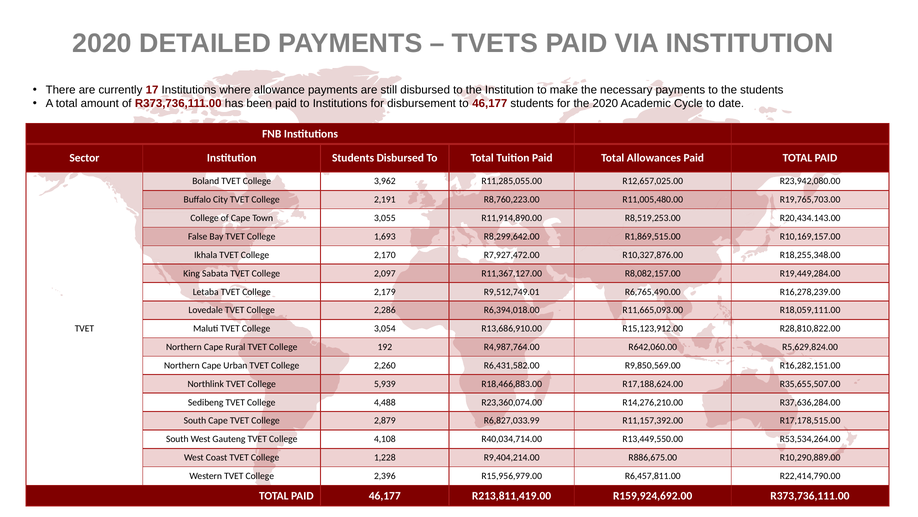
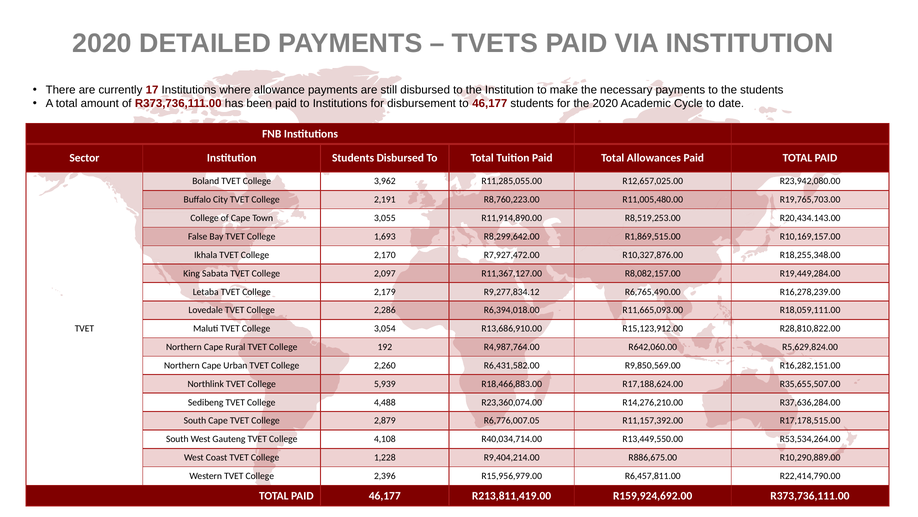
R9,512,749.01: R9,512,749.01 -> R9,277,834.12
R6,827,033.99: R6,827,033.99 -> R6,776,007.05
